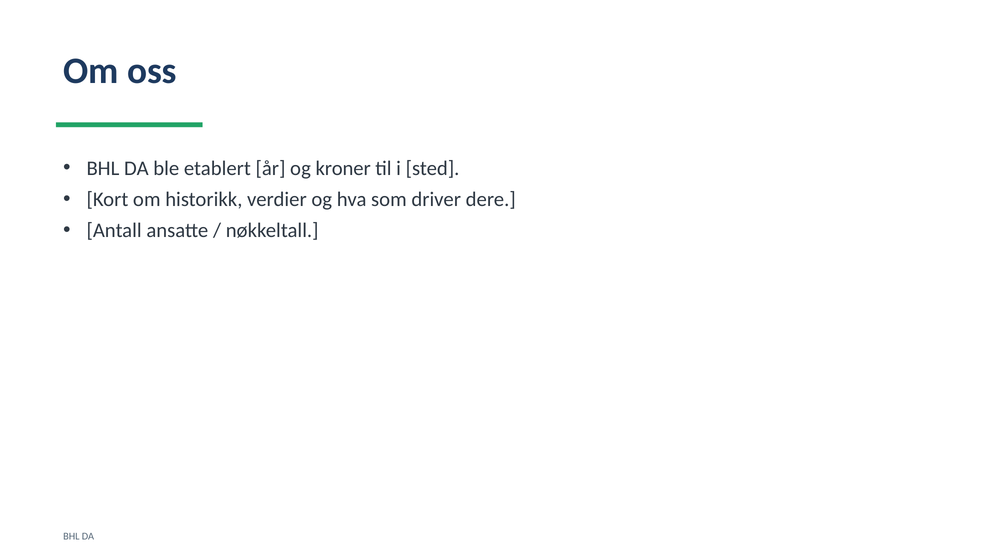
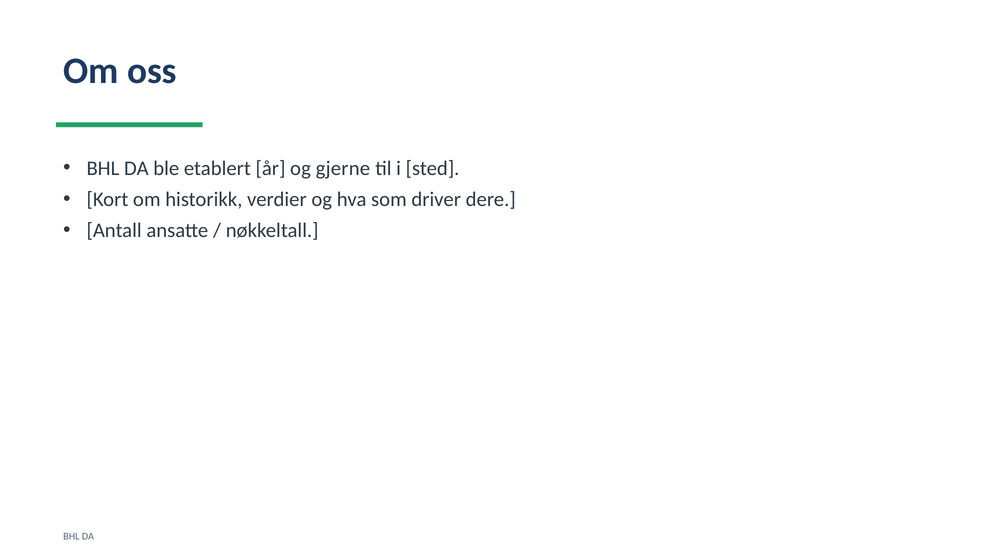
kroner: kroner -> gjerne
